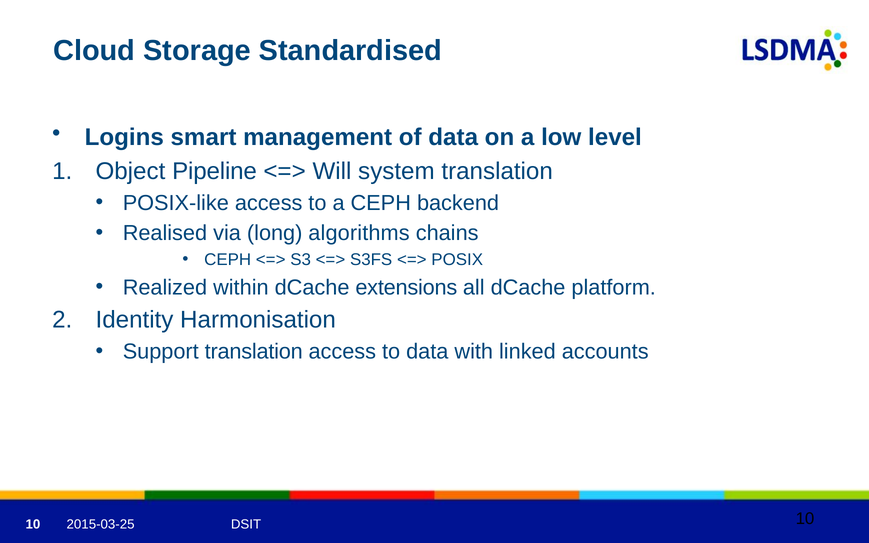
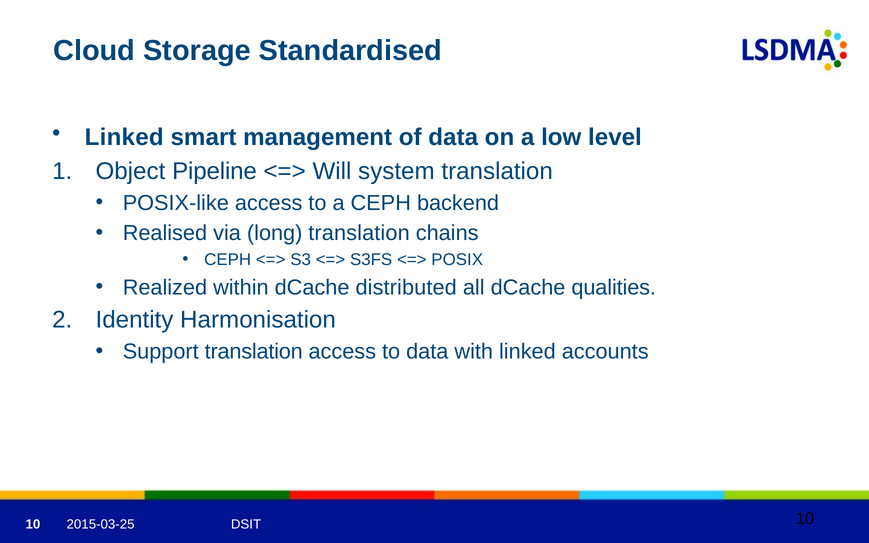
Logins at (124, 137): Logins -> Linked
long algorithms: algorithms -> translation
extensions: extensions -> distributed
platform: platform -> qualities
